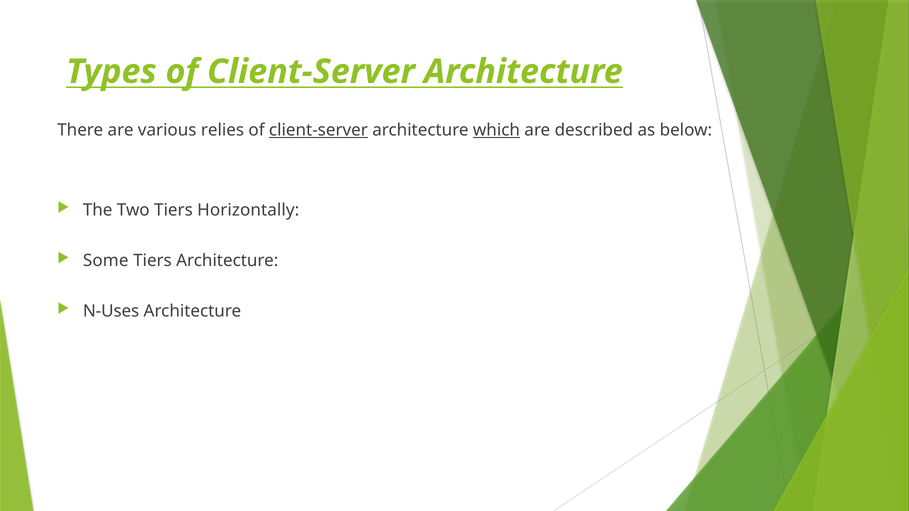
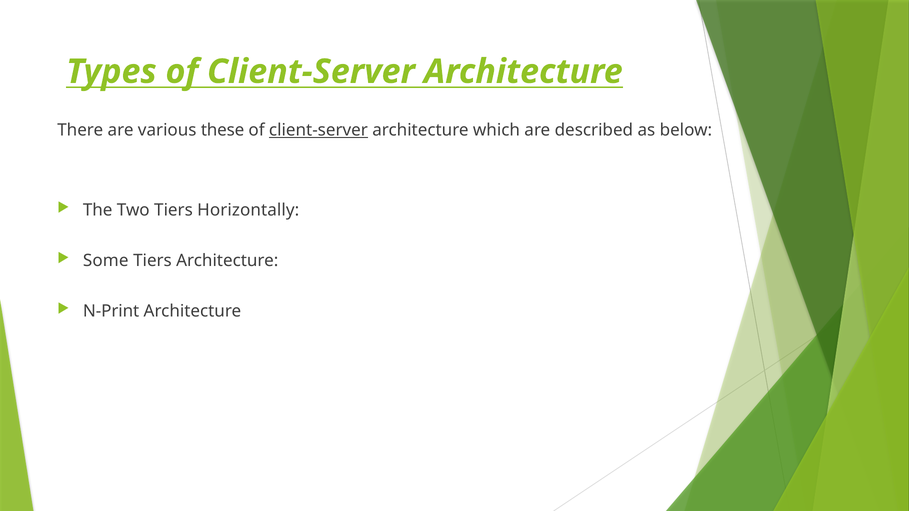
relies: relies -> these
which underline: present -> none
N-Uses: N-Uses -> N-Print
